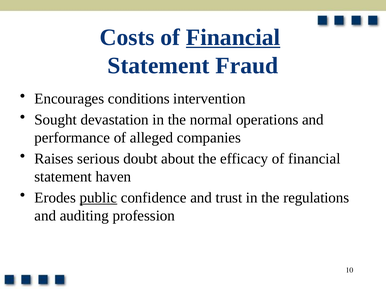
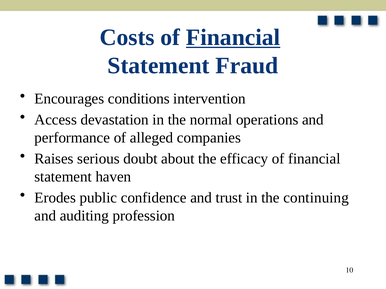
Sought: Sought -> Access
public underline: present -> none
regulations: regulations -> continuing
